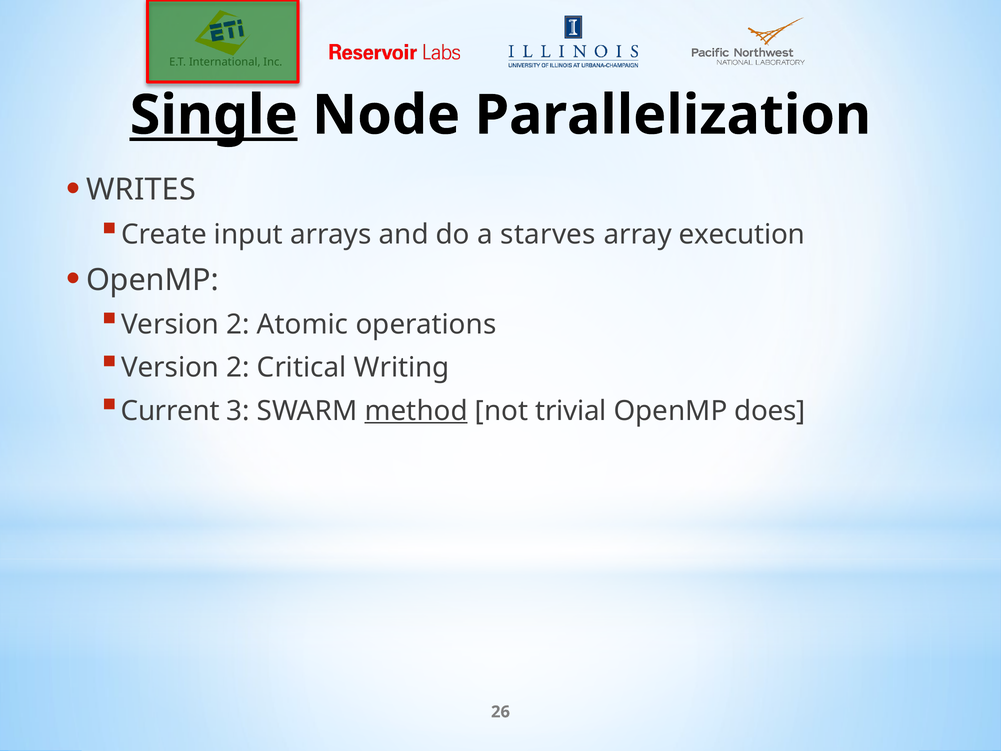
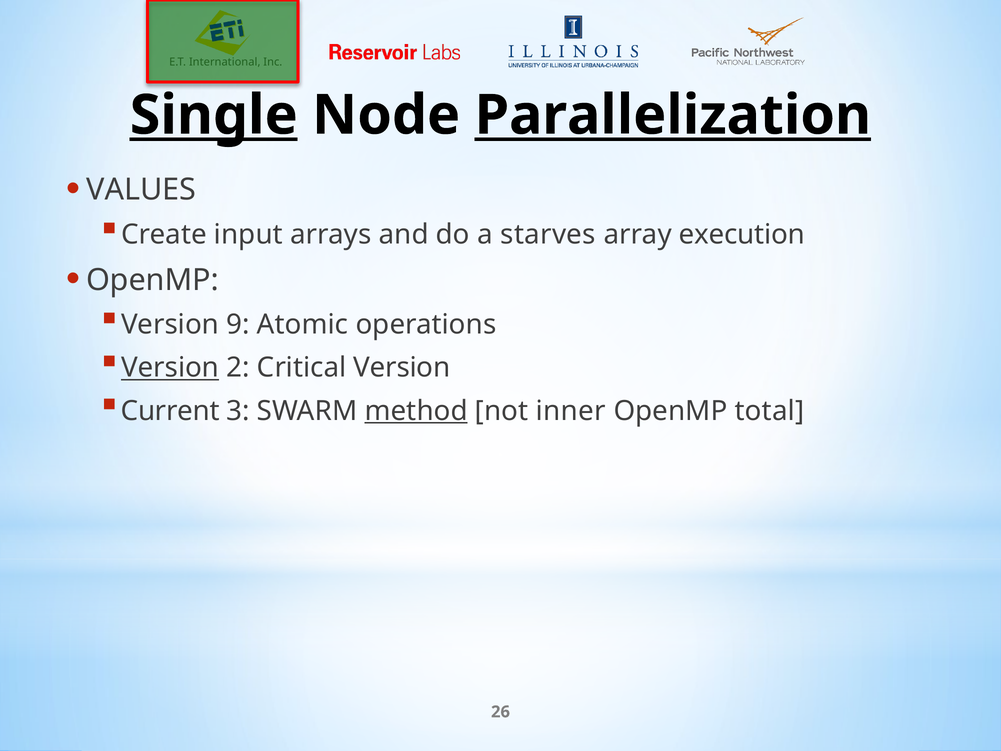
Parallelization underline: none -> present
WRITES: WRITES -> VALUES
2 at (238, 324): 2 -> 9
Version at (170, 368) underline: none -> present
Critical Writing: Writing -> Version
trivial: trivial -> inner
does: does -> total
